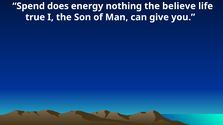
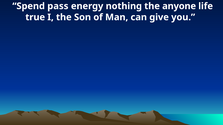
does: does -> pass
believe: believe -> anyone
